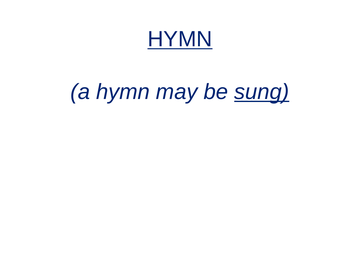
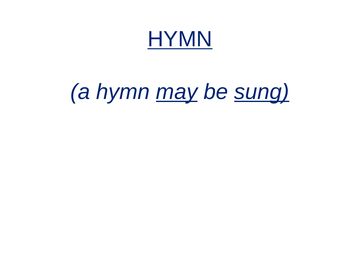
may underline: none -> present
